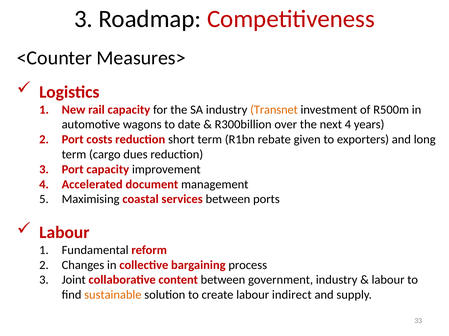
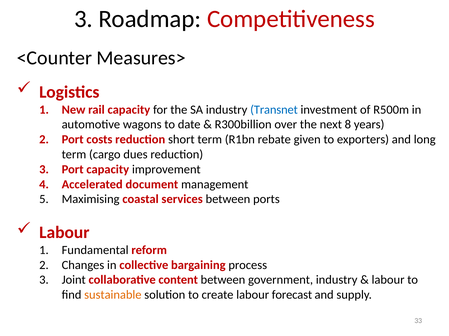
Transnet colour: orange -> blue
next 4: 4 -> 8
indirect: indirect -> forecast
